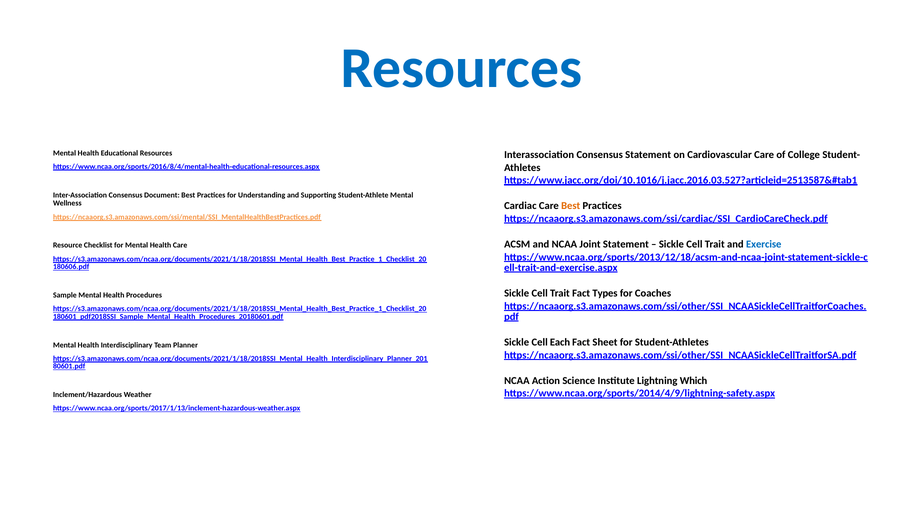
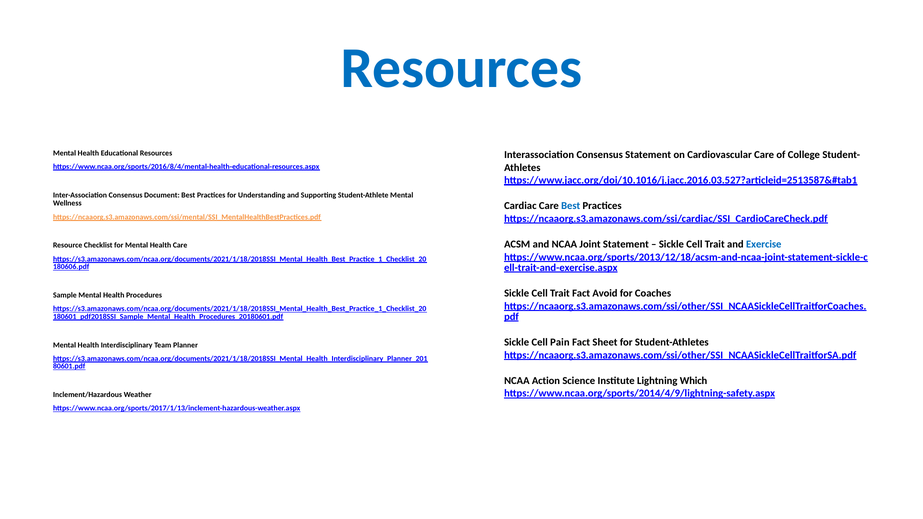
Best at (571, 206) colour: orange -> blue
Types: Types -> Avoid
Each: Each -> Pain
